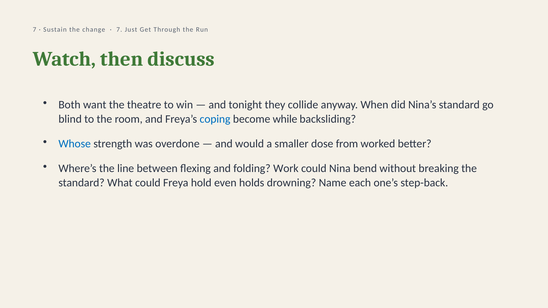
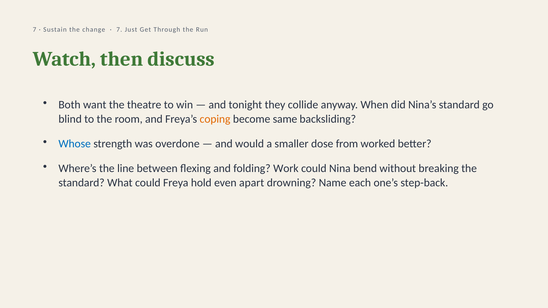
coping colour: blue -> orange
while: while -> same
holds: holds -> apart
